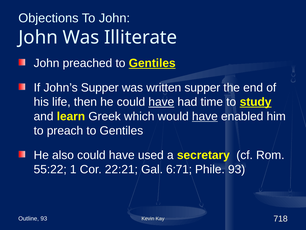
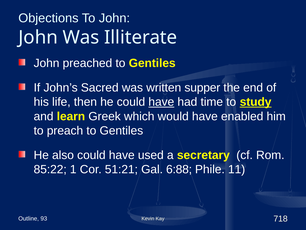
Gentiles at (152, 63) underline: present -> none
John’s Supper: Supper -> Sacred
have at (205, 116) underline: present -> none
55:22: 55:22 -> 85:22
22:21: 22:21 -> 51:21
6:71: 6:71 -> 6:88
Phile 93: 93 -> 11
